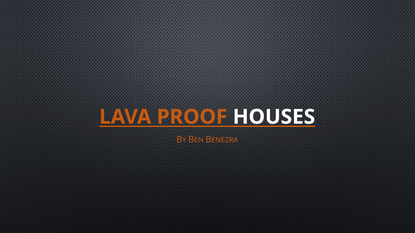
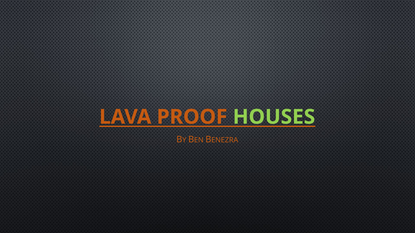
HOUSES colour: white -> light green
